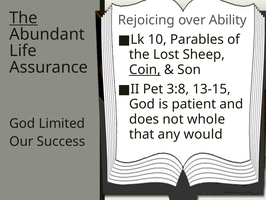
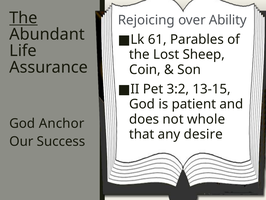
10: 10 -> 61
Coin underline: present -> none
3:8: 3:8 -> 3:2
Limited: Limited -> Anchor
would: would -> desire
